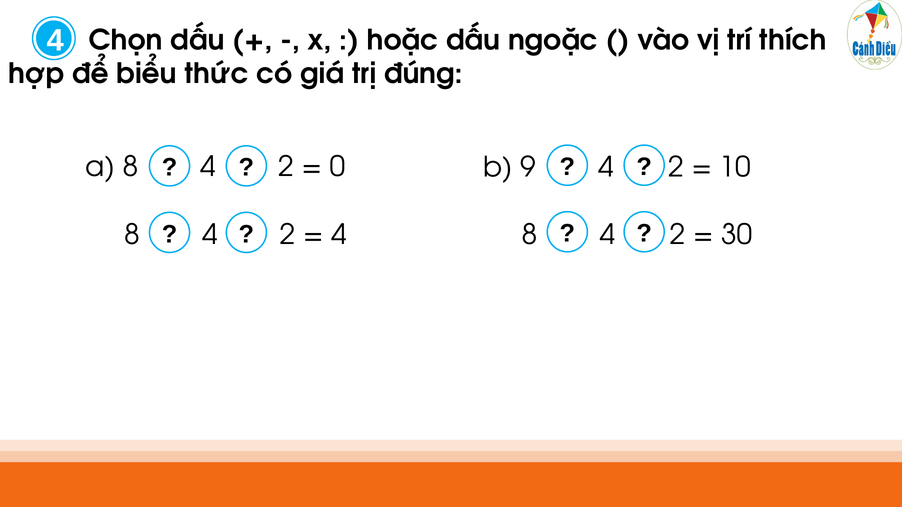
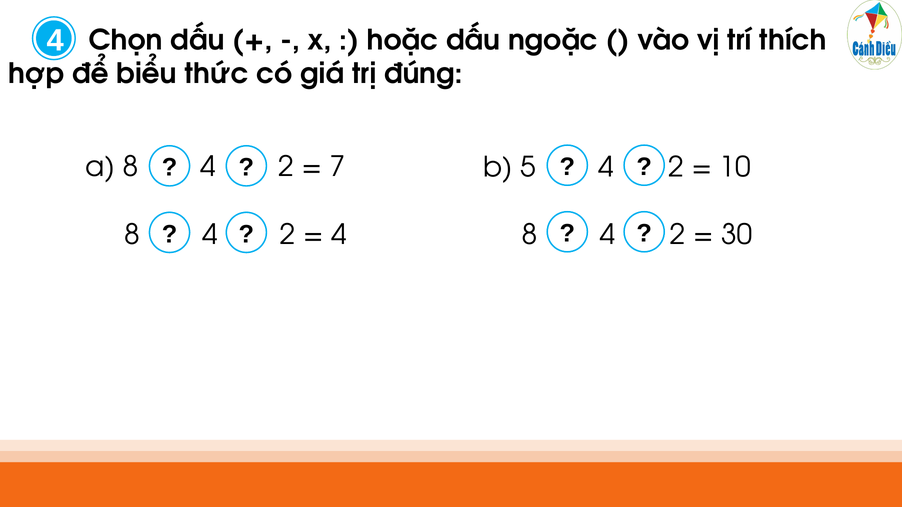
0: 0 -> 7
9: 9 -> 5
